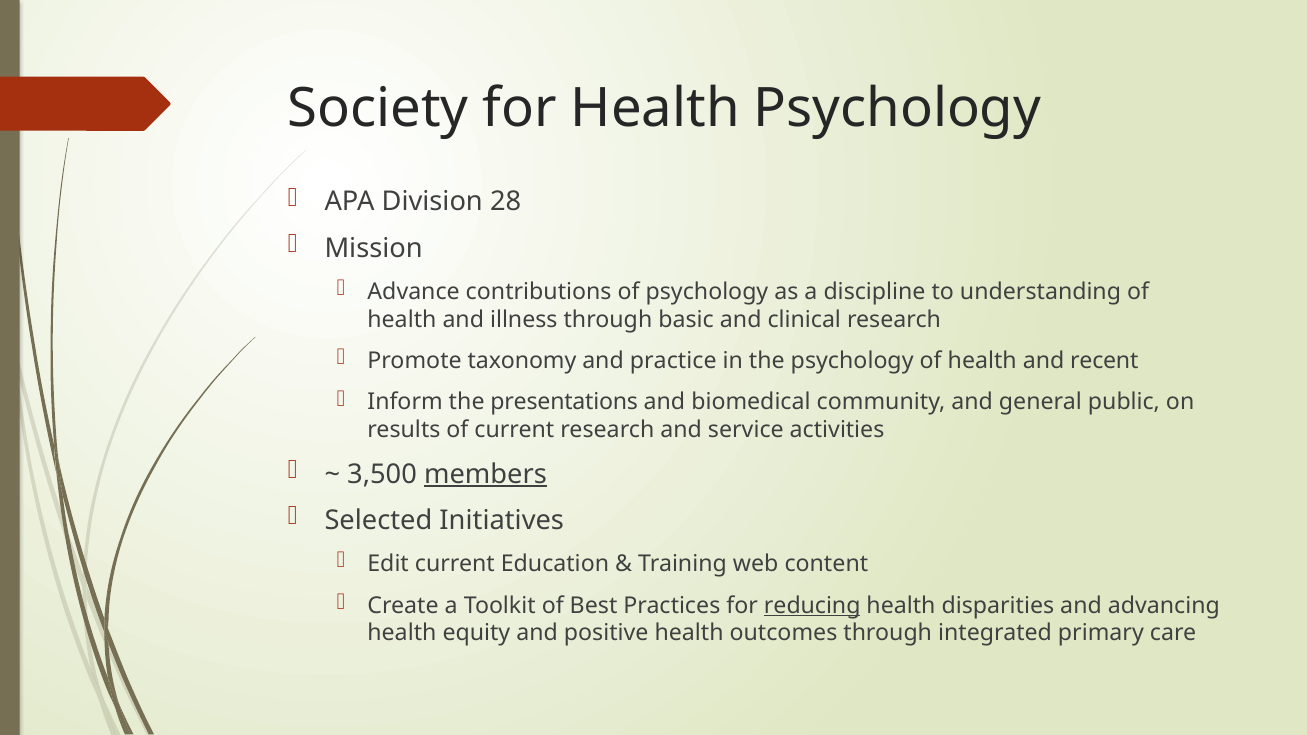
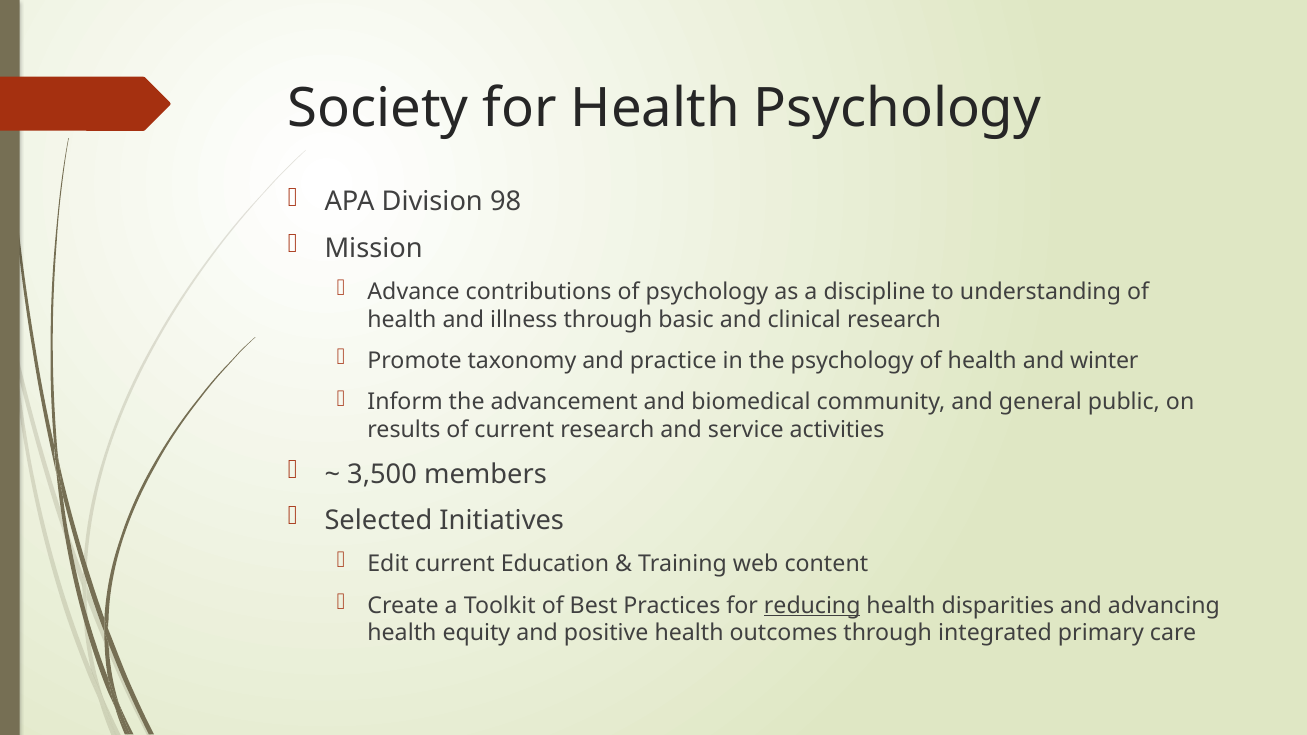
28: 28 -> 98
recent: recent -> winter
presentations: presentations -> advancement
members underline: present -> none
